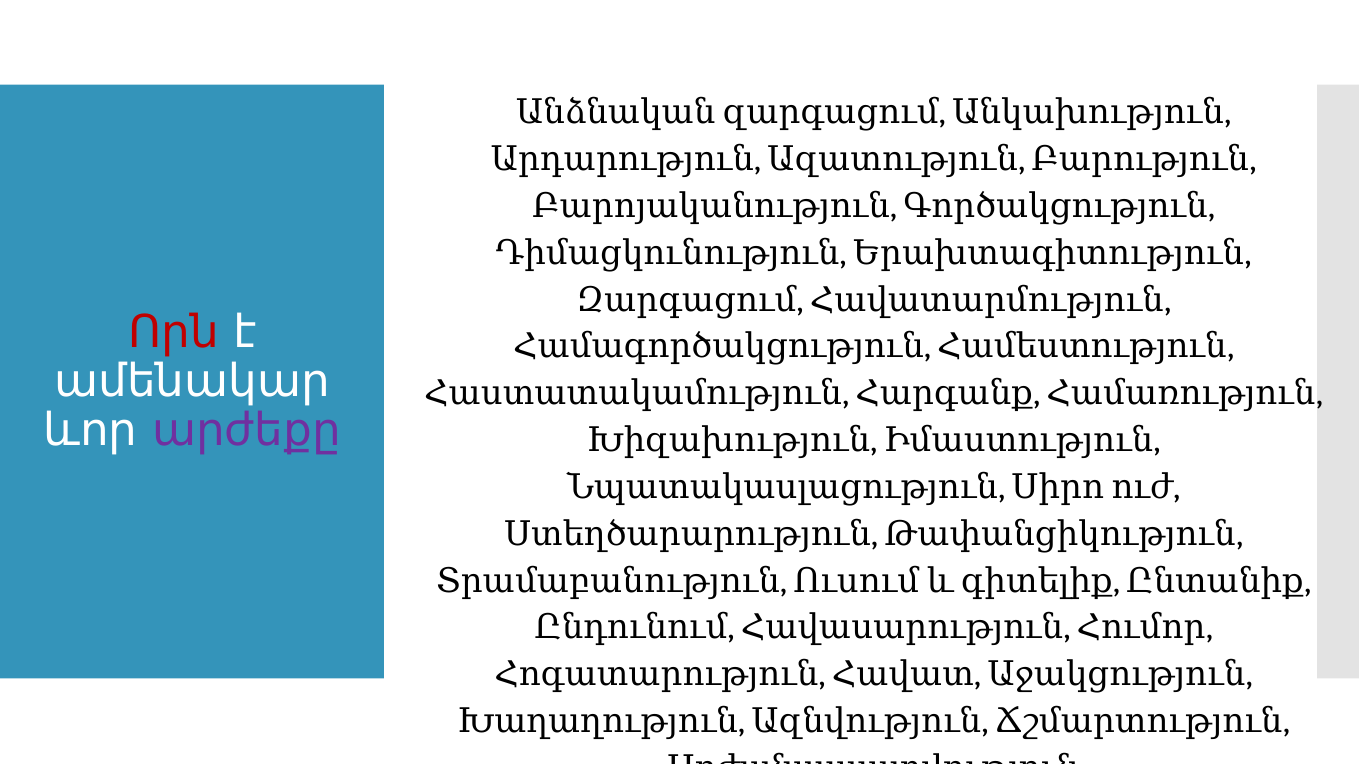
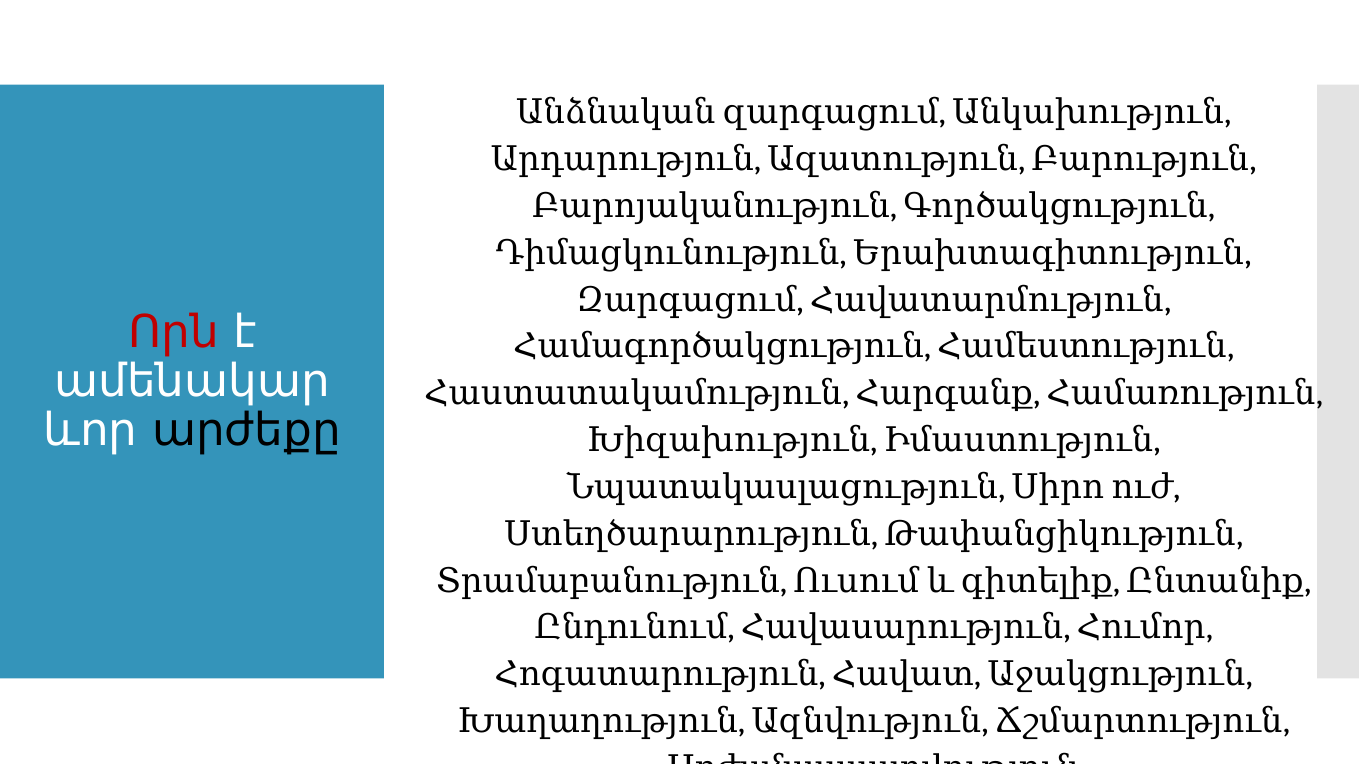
արժեքը colour: purple -> black
